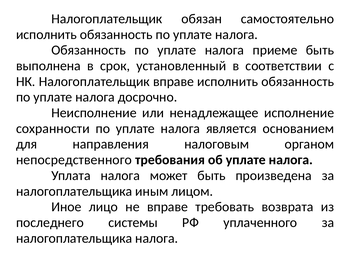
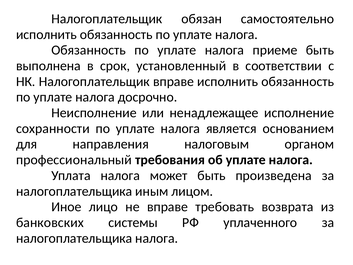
непосредственного: непосредственного -> профессиональный
последнего: последнего -> банковских
